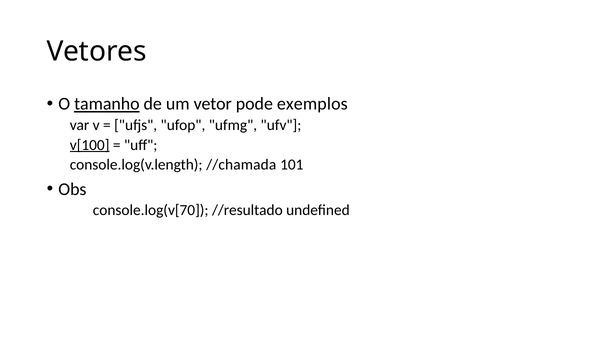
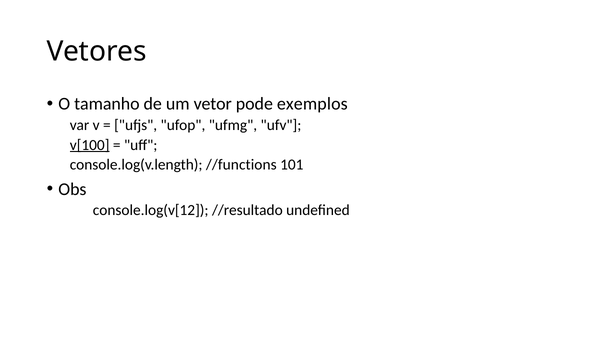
tamanho underline: present -> none
//chamada: //chamada -> //functions
console.log(v[70: console.log(v[70 -> console.log(v[12
